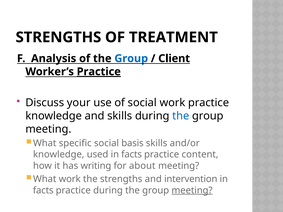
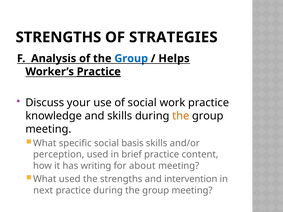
TREATMENT: TREATMENT -> STRATEGIES
Client: Client -> Helps
the at (181, 116) colour: blue -> orange
knowledge at (59, 155): knowledge -> perception
used in facts: facts -> brief
What work: work -> used
facts at (43, 191): facts -> next
meeting at (192, 191) underline: present -> none
